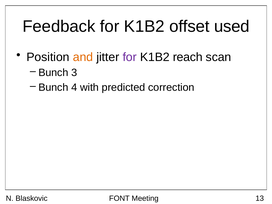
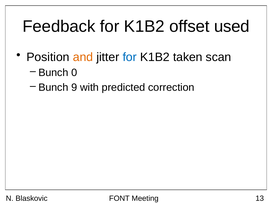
for at (130, 57) colour: purple -> blue
reach: reach -> taken
3: 3 -> 0
4: 4 -> 9
